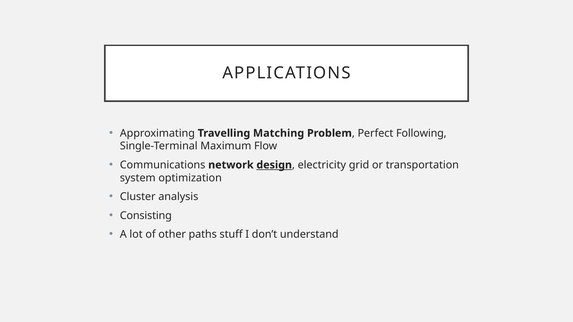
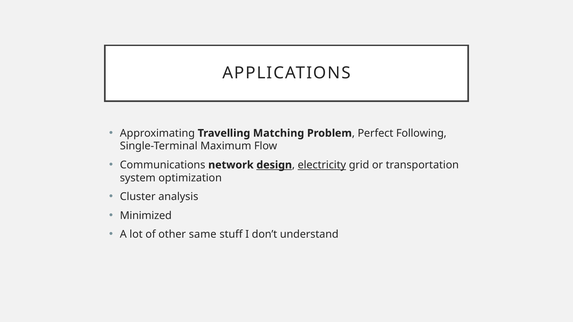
electricity underline: none -> present
Consisting: Consisting -> Minimized
paths: paths -> same
